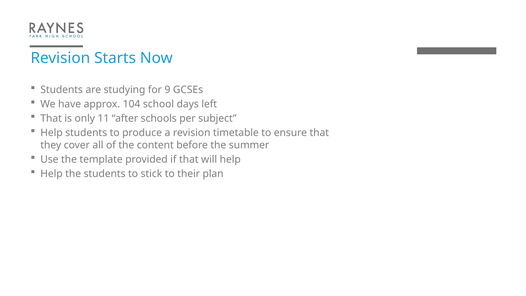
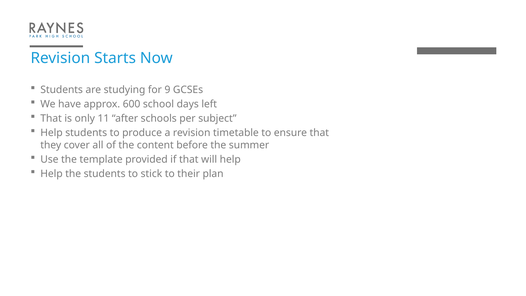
104: 104 -> 600
